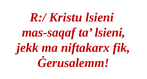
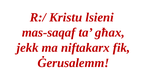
ta lsieni: lsieni -> għax
